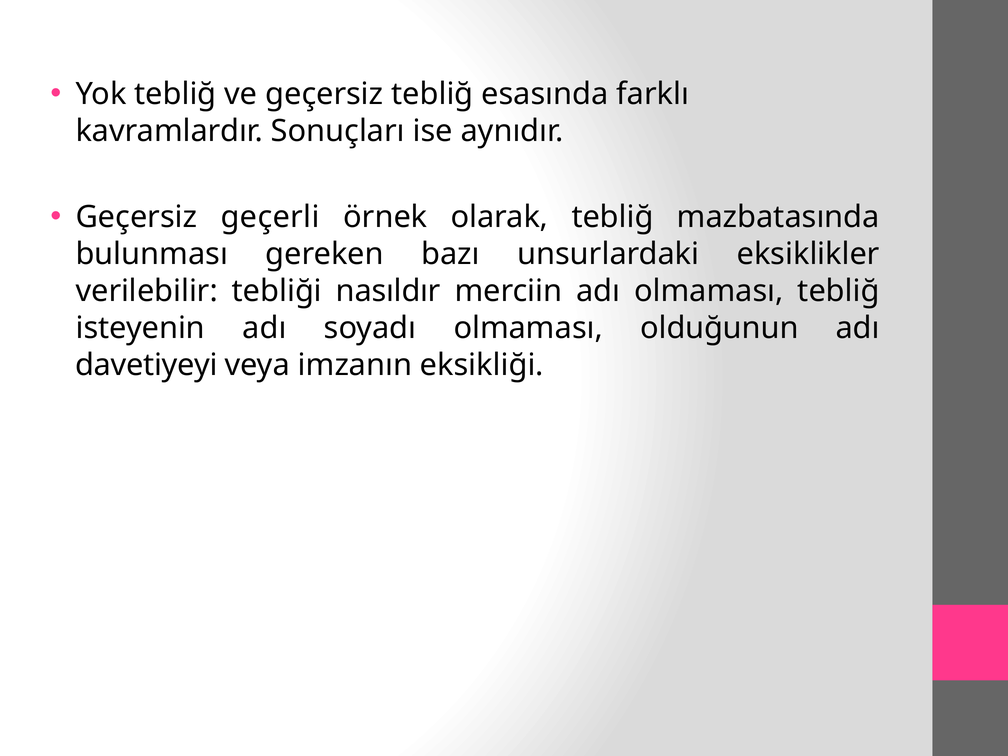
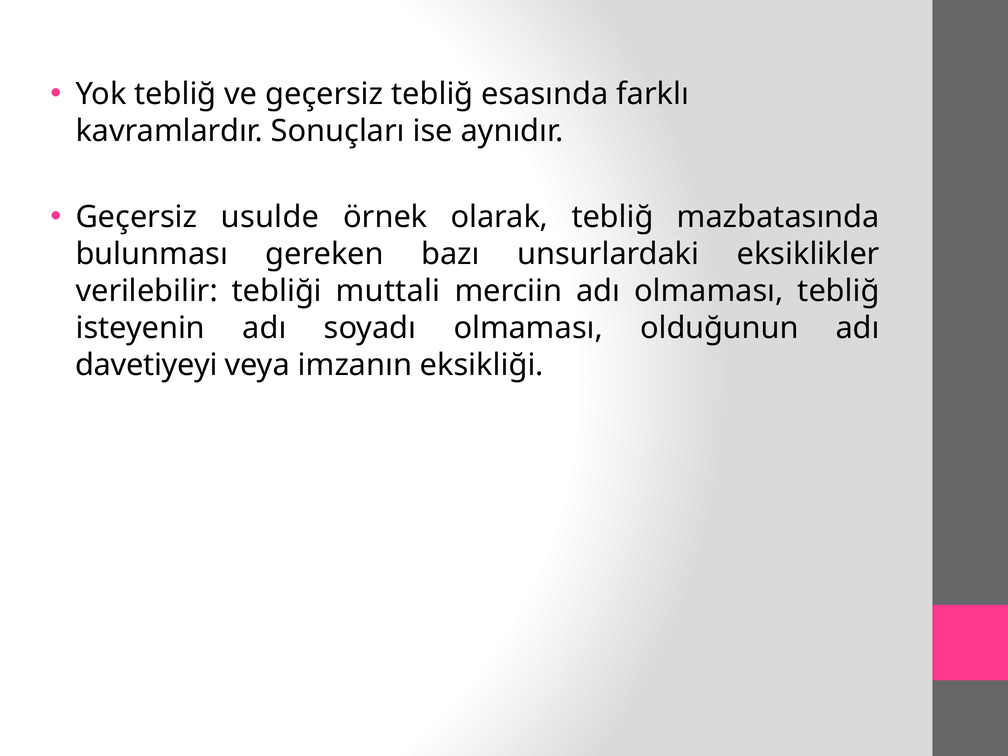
geçerli: geçerli -> usulde
nasıldır: nasıldır -> muttali
